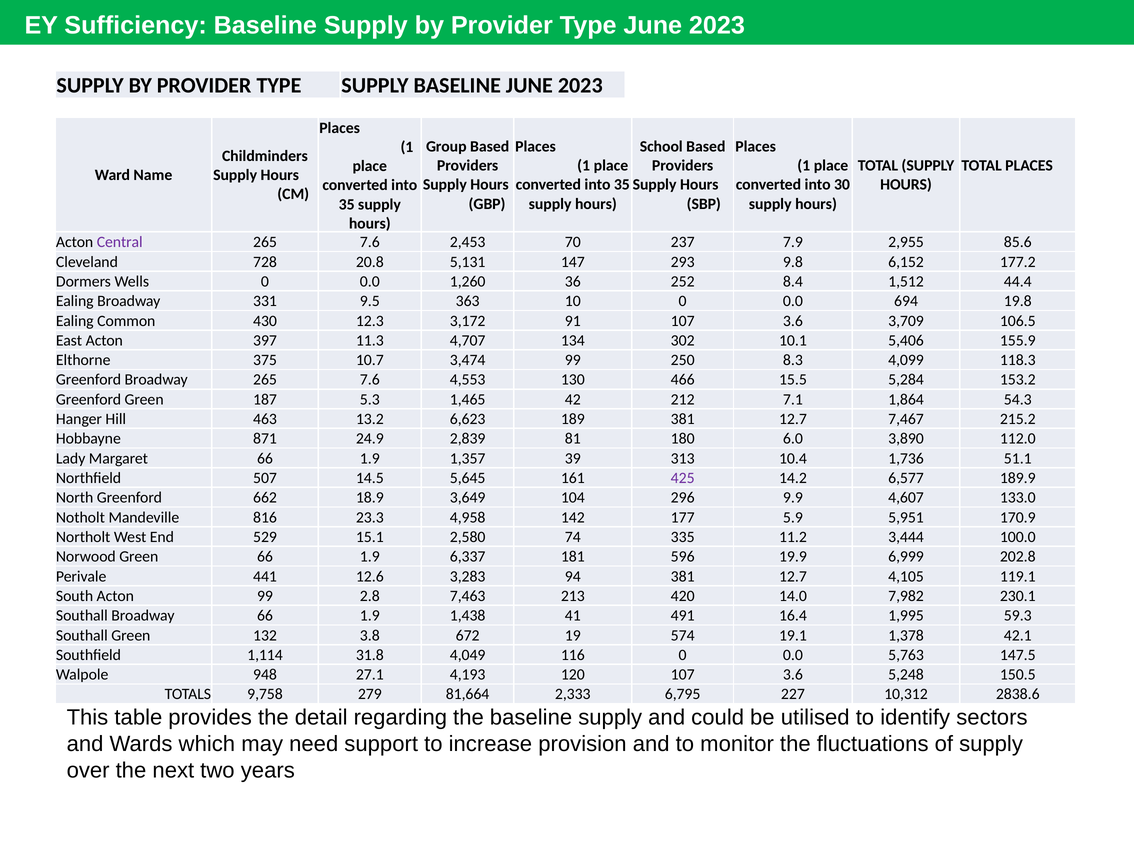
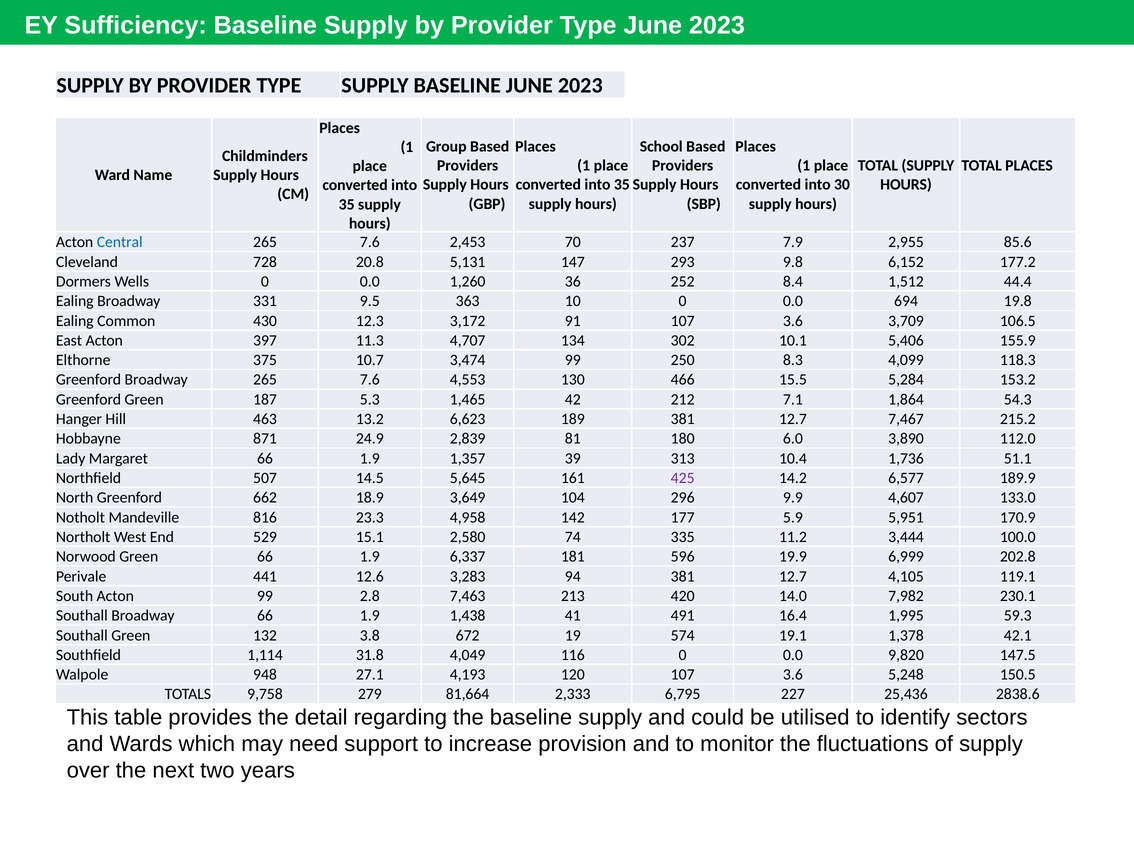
Central colour: purple -> blue
5,763: 5,763 -> 9,820
10,312: 10,312 -> 25,436
